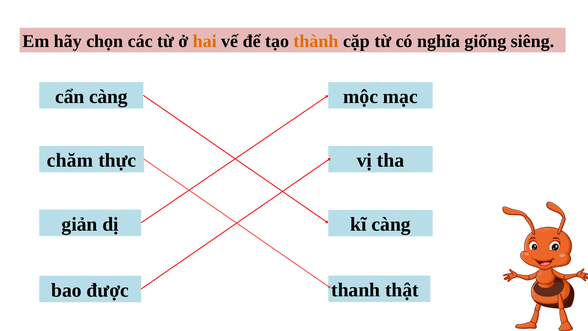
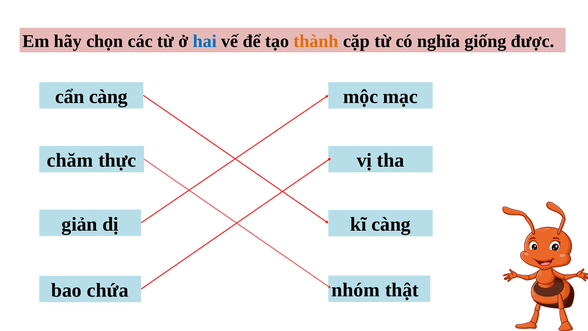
hai colour: orange -> blue
siêng: siêng -> được
thanh: thanh -> nhóm
được: được -> chứa
